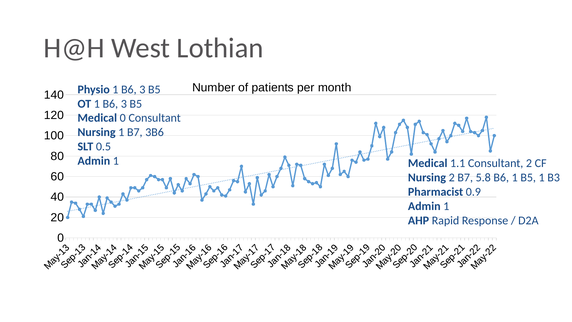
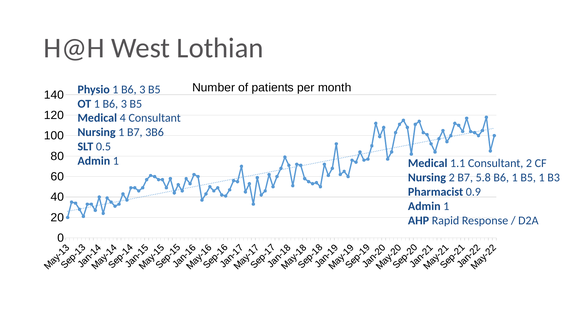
Medical 0: 0 -> 4
